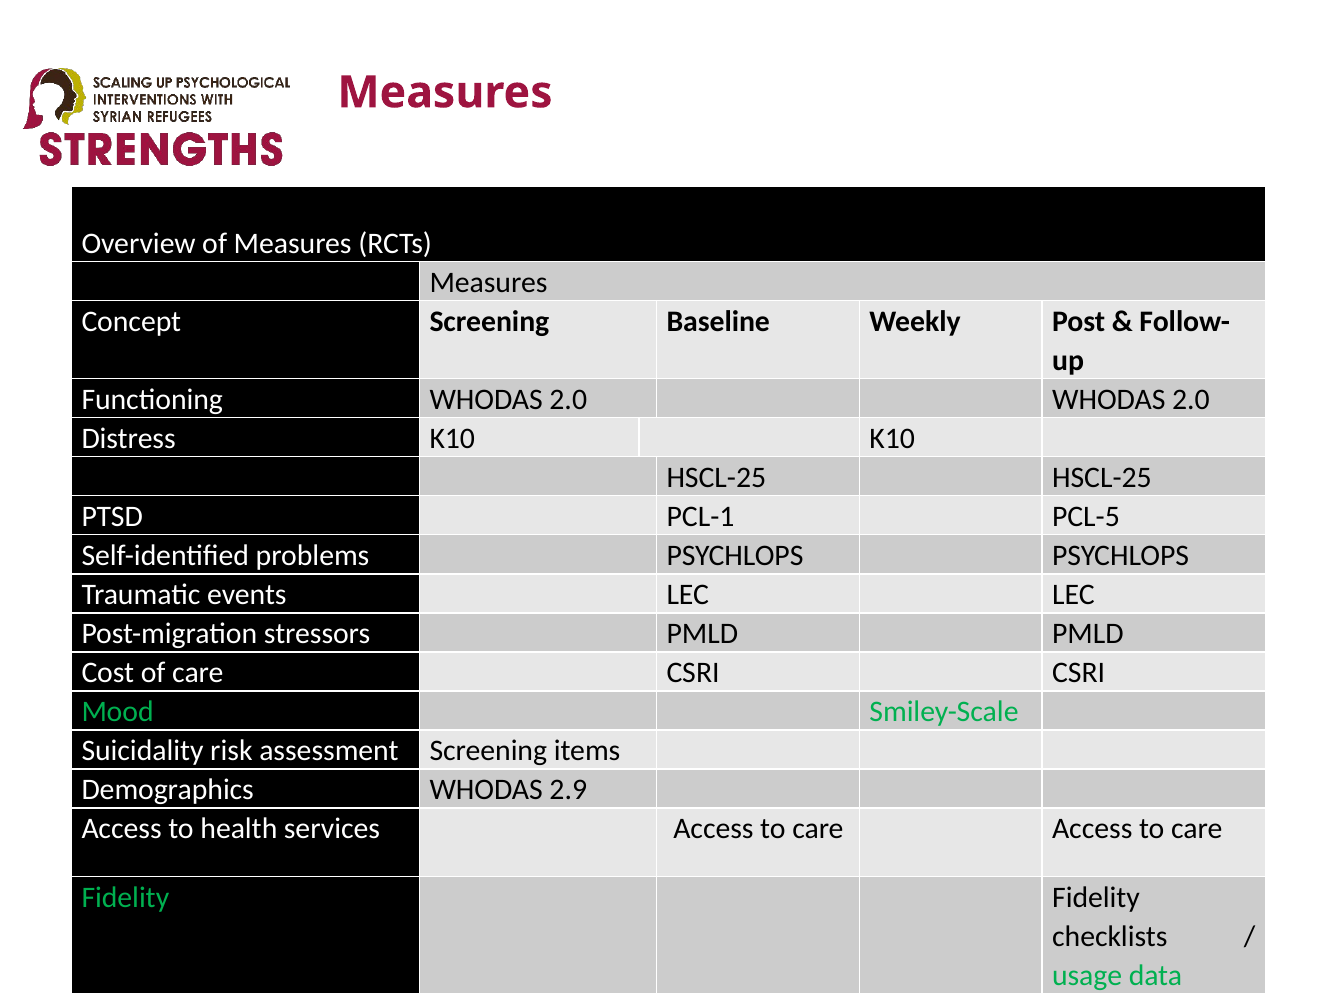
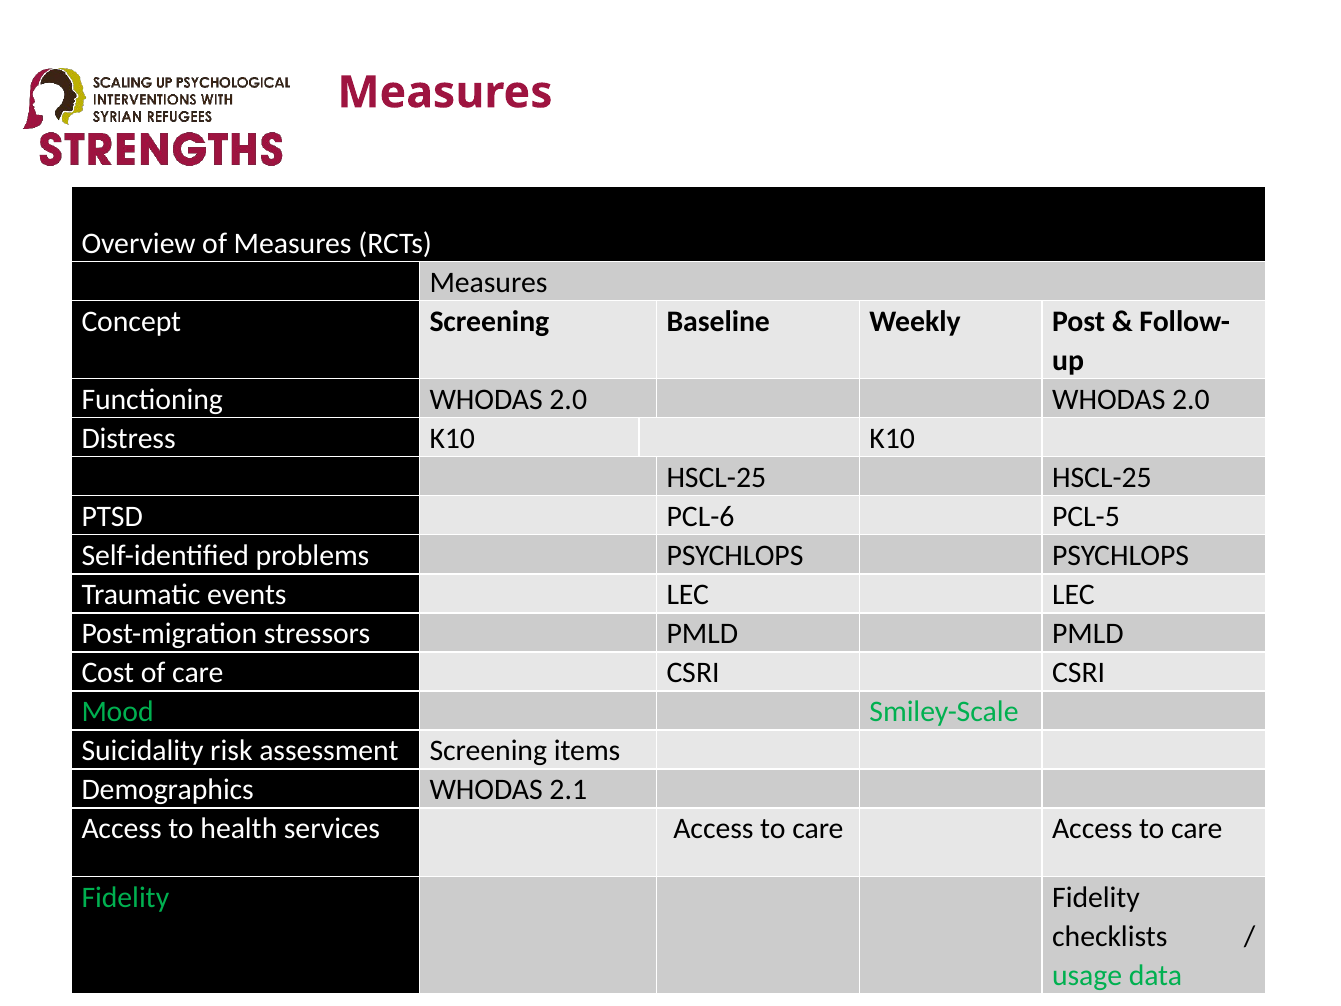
PCL-1: PCL-1 -> PCL-6
2.9: 2.9 -> 2.1
